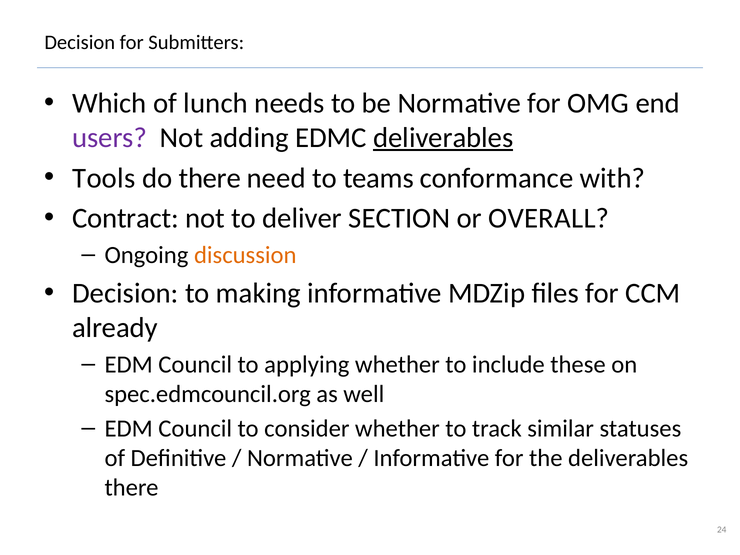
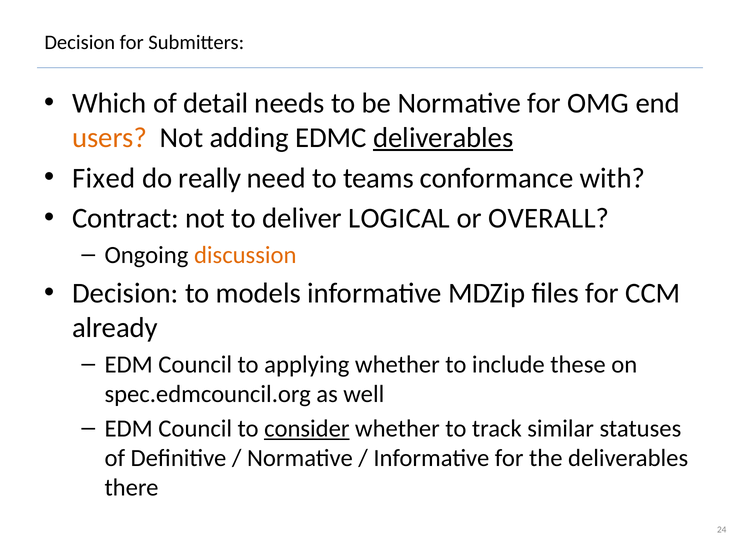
lunch: lunch -> detail
users colour: purple -> orange
Tools: Tools -> Fixed
do there: there -> really
SECTION: SECTION -> LOGICAL
making: making -> models
consider underline: none -> present
